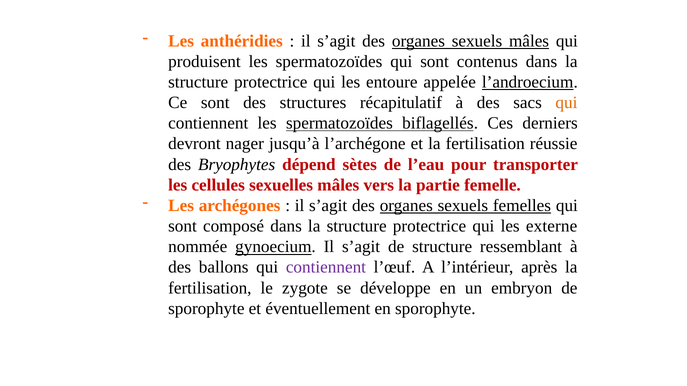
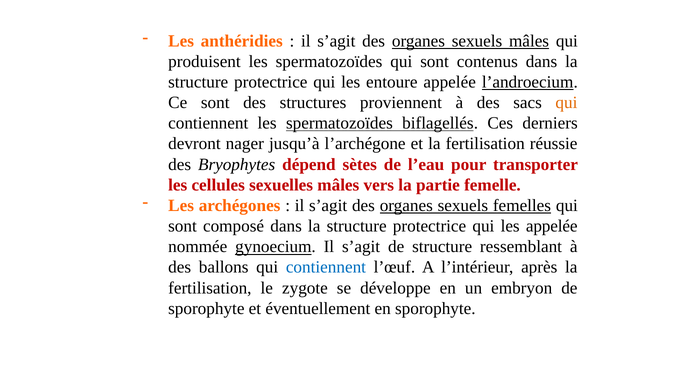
récapitulatif: récapitulatif -> proviennent
les externe: externe -> appelée
contiennent at (326, 268) colour: purple -> blue
